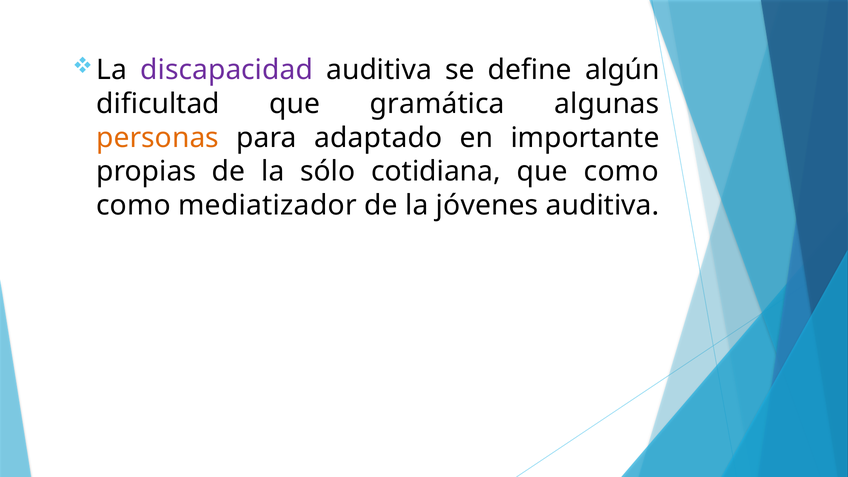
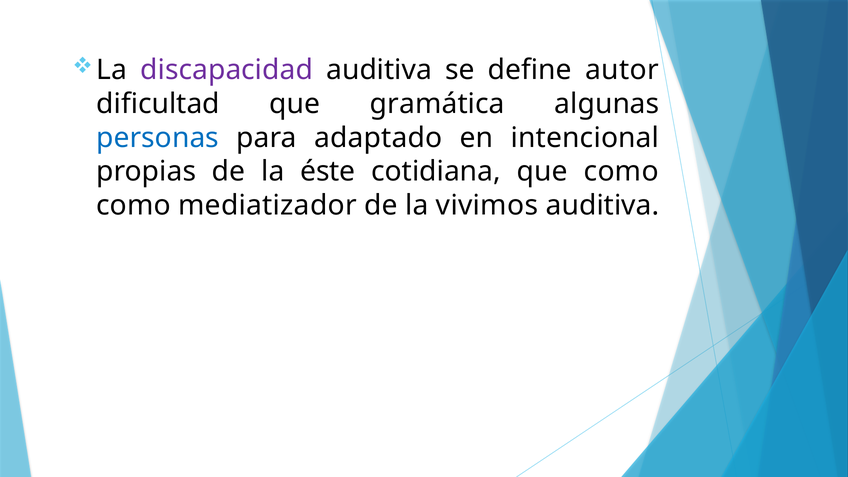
algún: algún -> autor
personas colour: orange -> blue
importante: importante -> intencional
sólo: sólo -> éste
jóvenes: jóvenes -> vivimos
